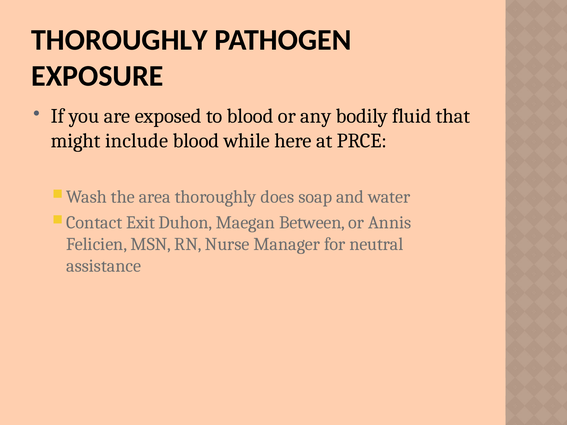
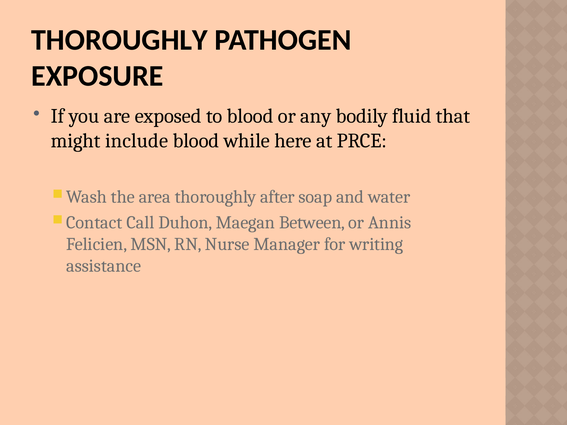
does: does -> after
Exit: Exit -> Call
neutral: neutral -> writing
